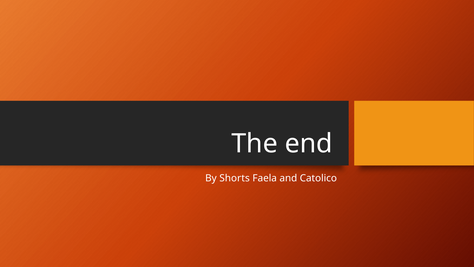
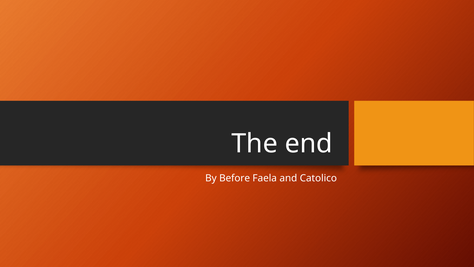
Shorts: Shorts -> Before
